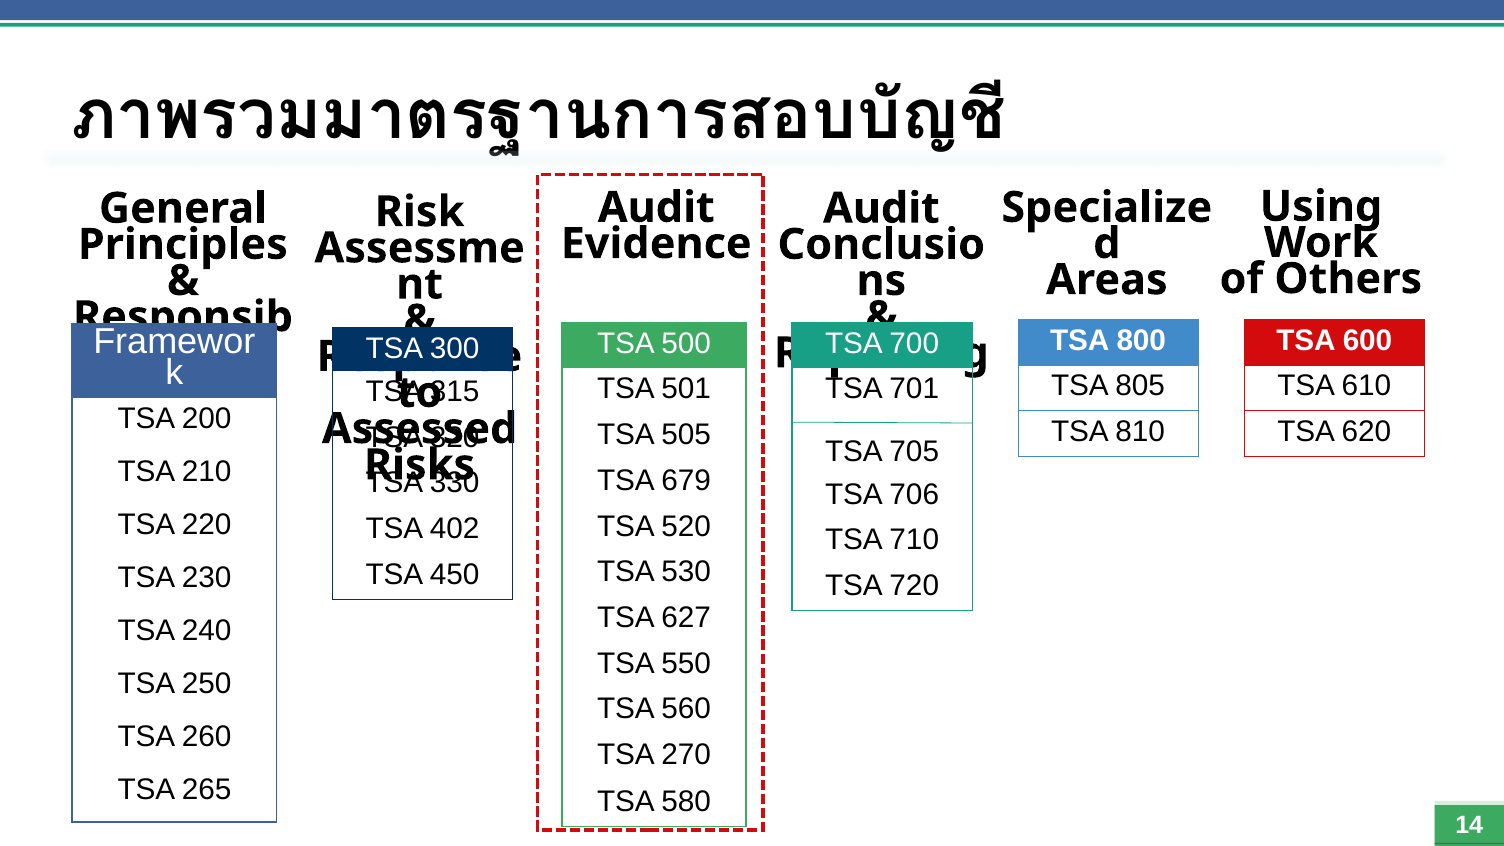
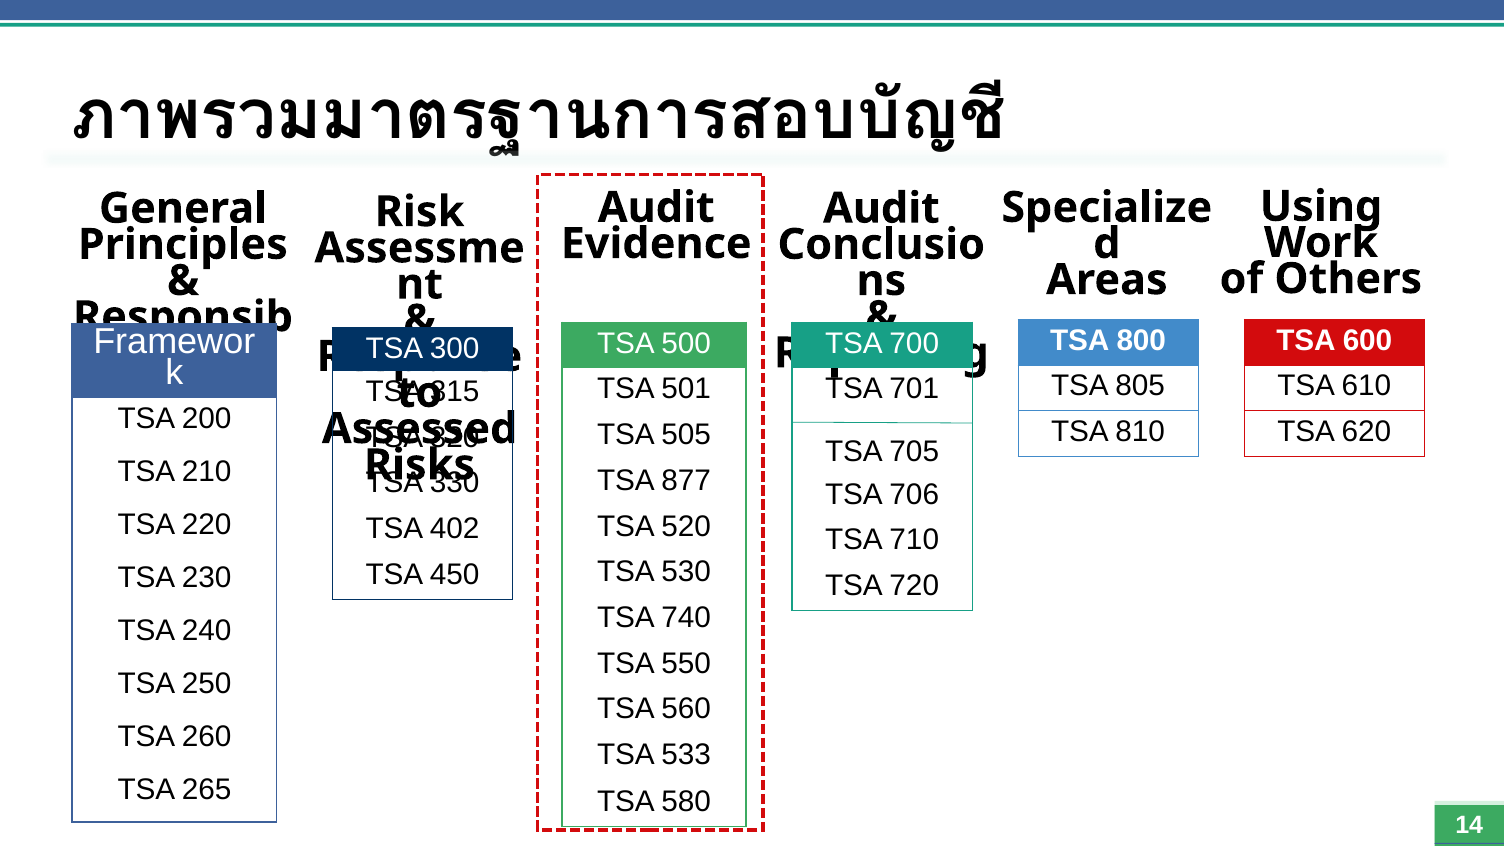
679: 679 -> 877
627: 627 -> 740
270: 270 -> 533
